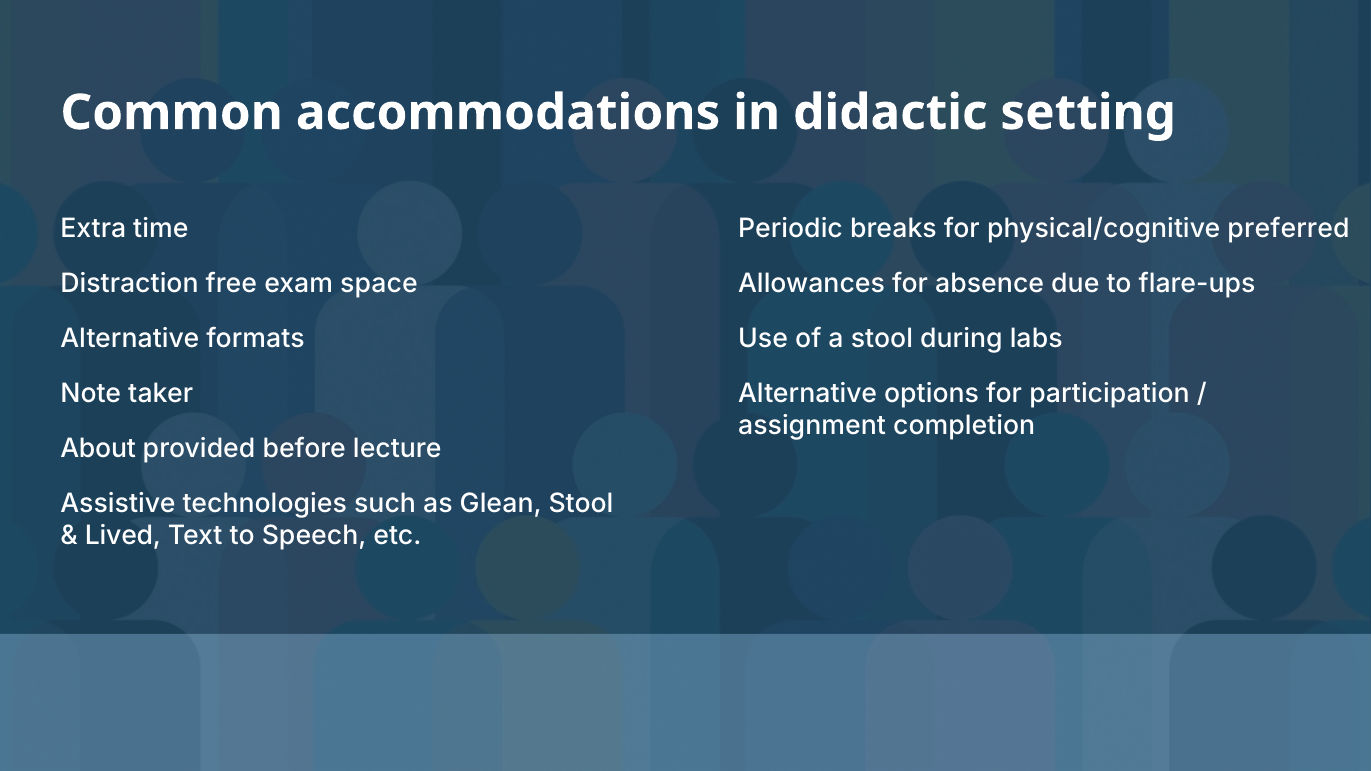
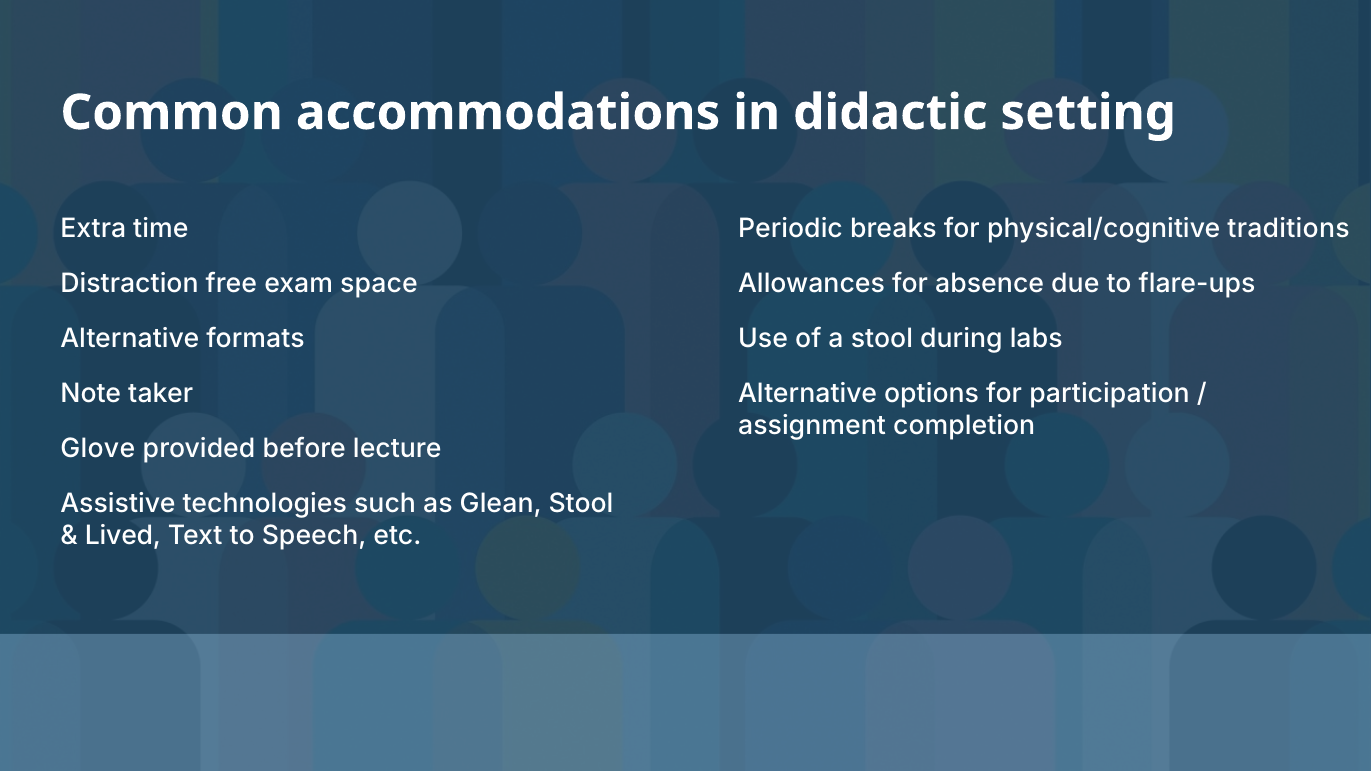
preferred: preferred -> traditions
About: About -> Glove
